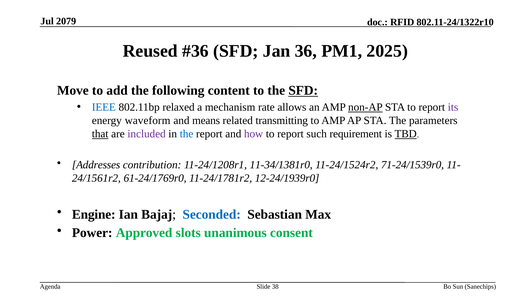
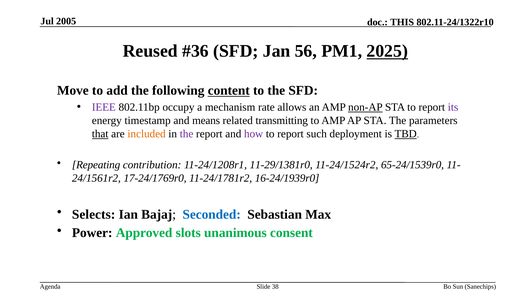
2079: 2079 -> 2005
RFID: RFID -> THIS
36: 36 -> 56
2025 underline: none -> present
content underline: none -> present
SFD at (303, 90) underline: present -> none
IEEE colour: blue -> purple
relaxed: relaxed -> occupy
waveform: waveform -> timestamp
included colour: purple -> orange
the at (187, 134) colour: blue -> purple
requirement: requirement -> deployment
Addresses: Addresses -> Repeating
11-34/1381r0: 11-34/1381r0 -> 11-29/1381r0
71-24/1539r0: 71-24/1539r0 -> 65-24/1539r0
61-24/1769r0: 61-24/1769r0 -> 17-24/1769r0
12-24/1939r0: 12-24/1939r0 -> 16-24/1939r0
Engine: Engine -> Selects
